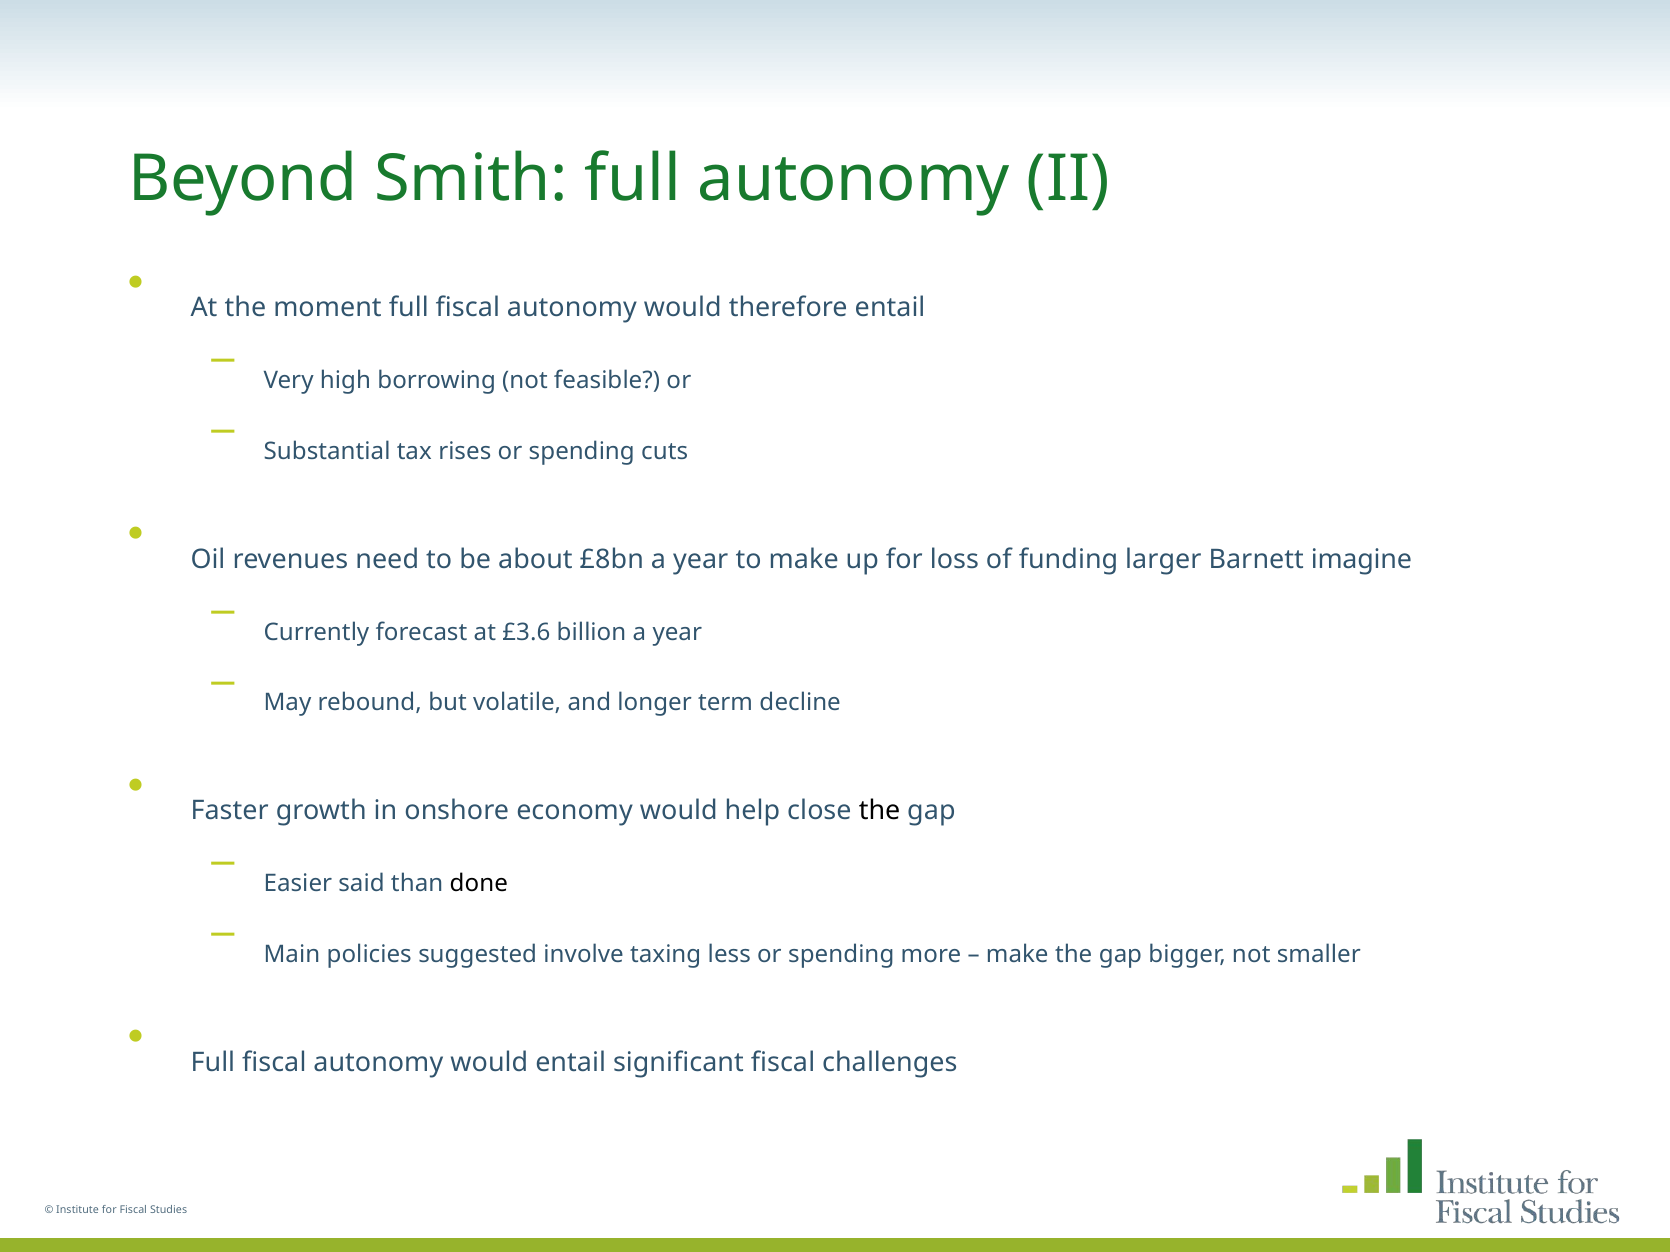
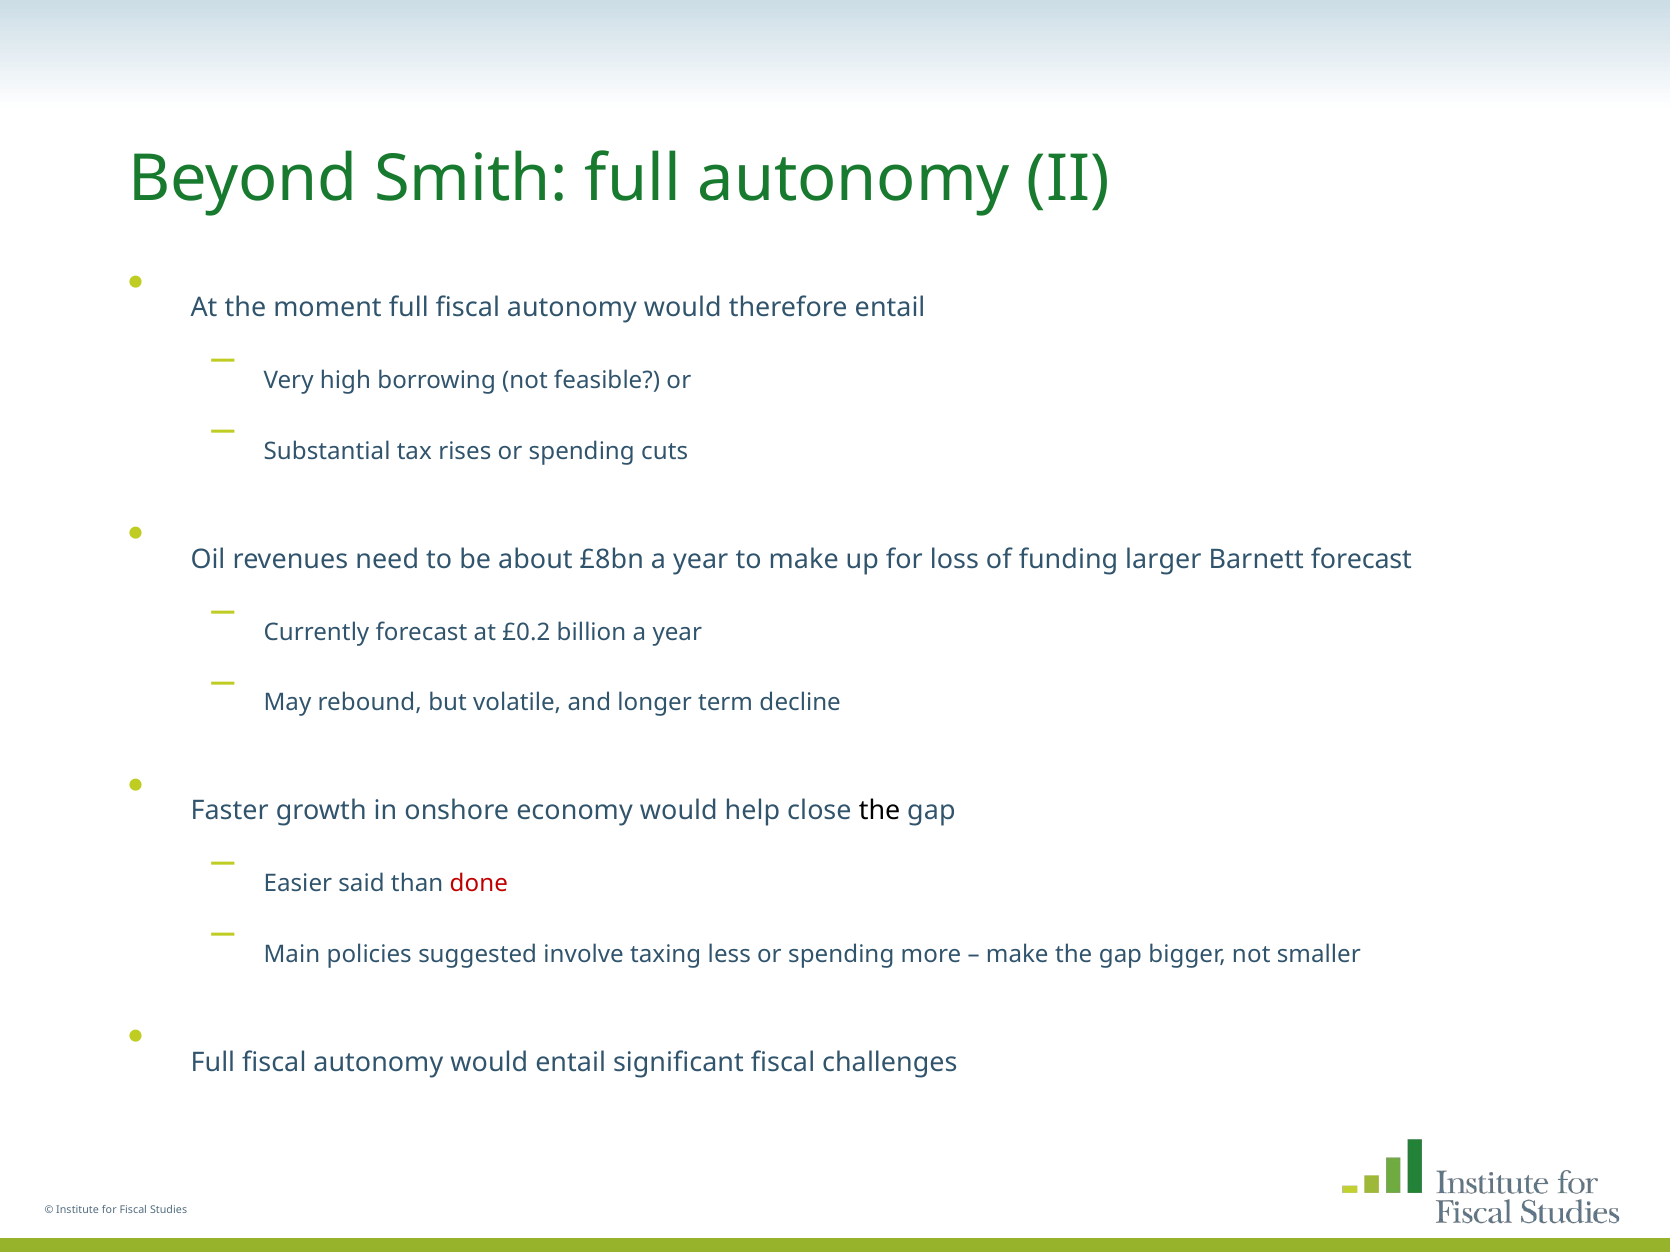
Barnett imagine: imagine -> forecast
£3.6: £3.6 -> £0.2
done colour: black -> red
